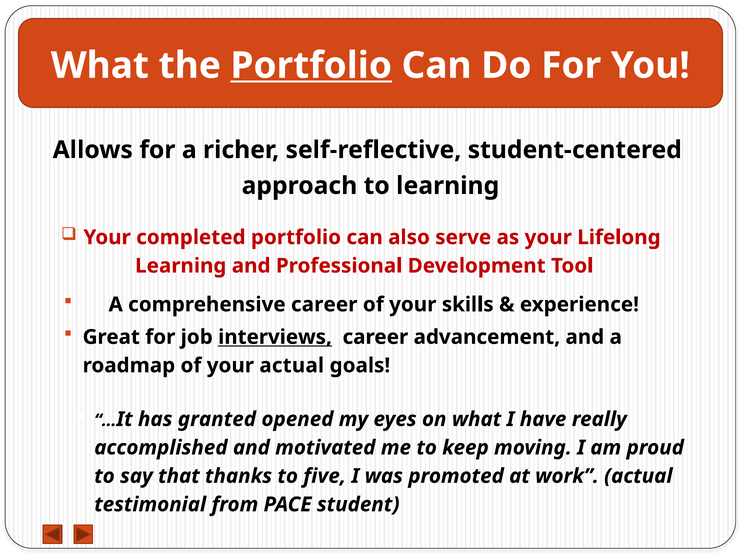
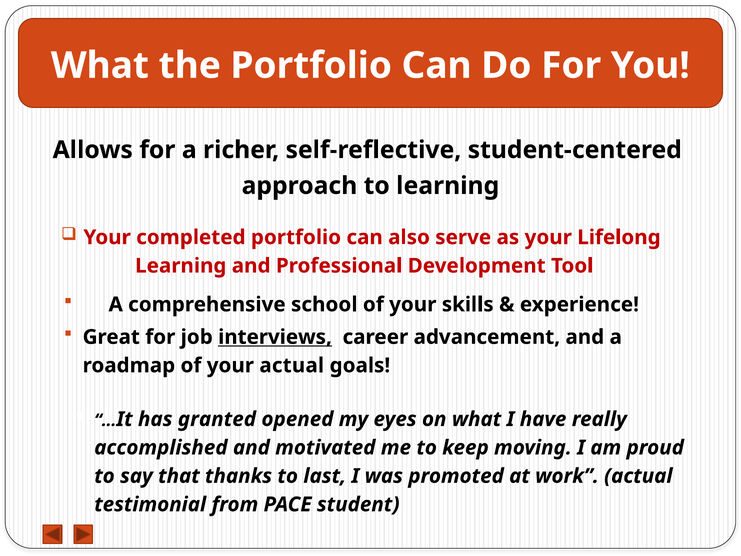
Portfolio at (311, 66) underline: present -> none
comprehensive career: career -> school
five: five -> last
